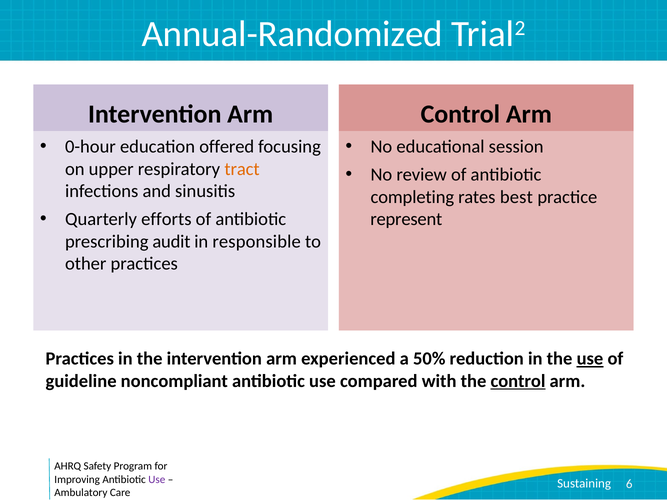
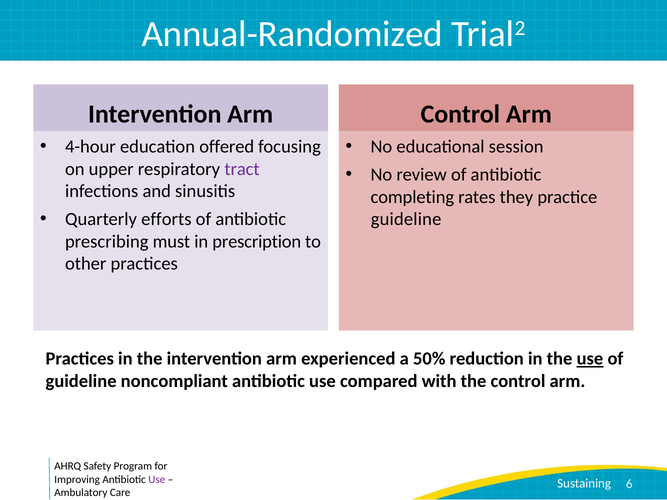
0-hour: 0-hour -> 4-hour
tract colour: orange -> purple
best: best -> they
represent at (406, 219): represent -> guideline
audit: audit -> must
responsible: responsible -> prescription
control at (518, 381) underline: present -> none
